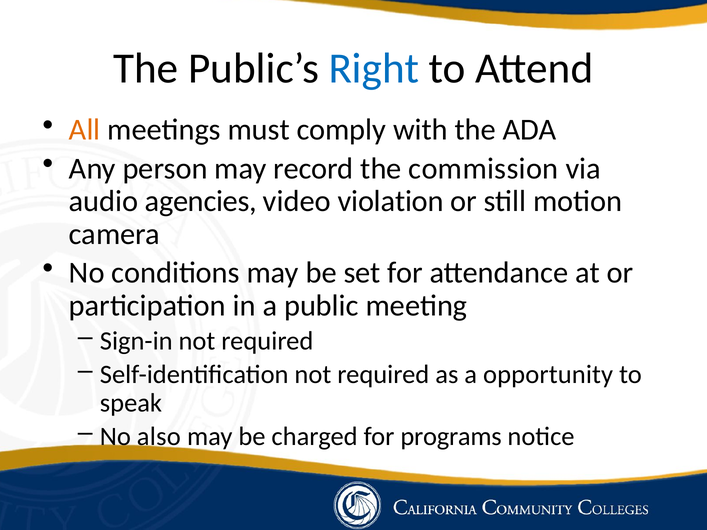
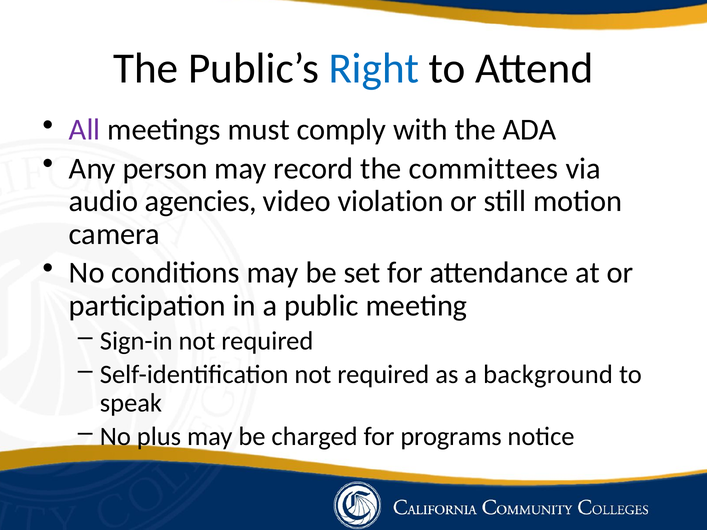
All colour: orange -> purple
commission: commission -> committees
opportunity: opportunity -> background
also: also -> plus
